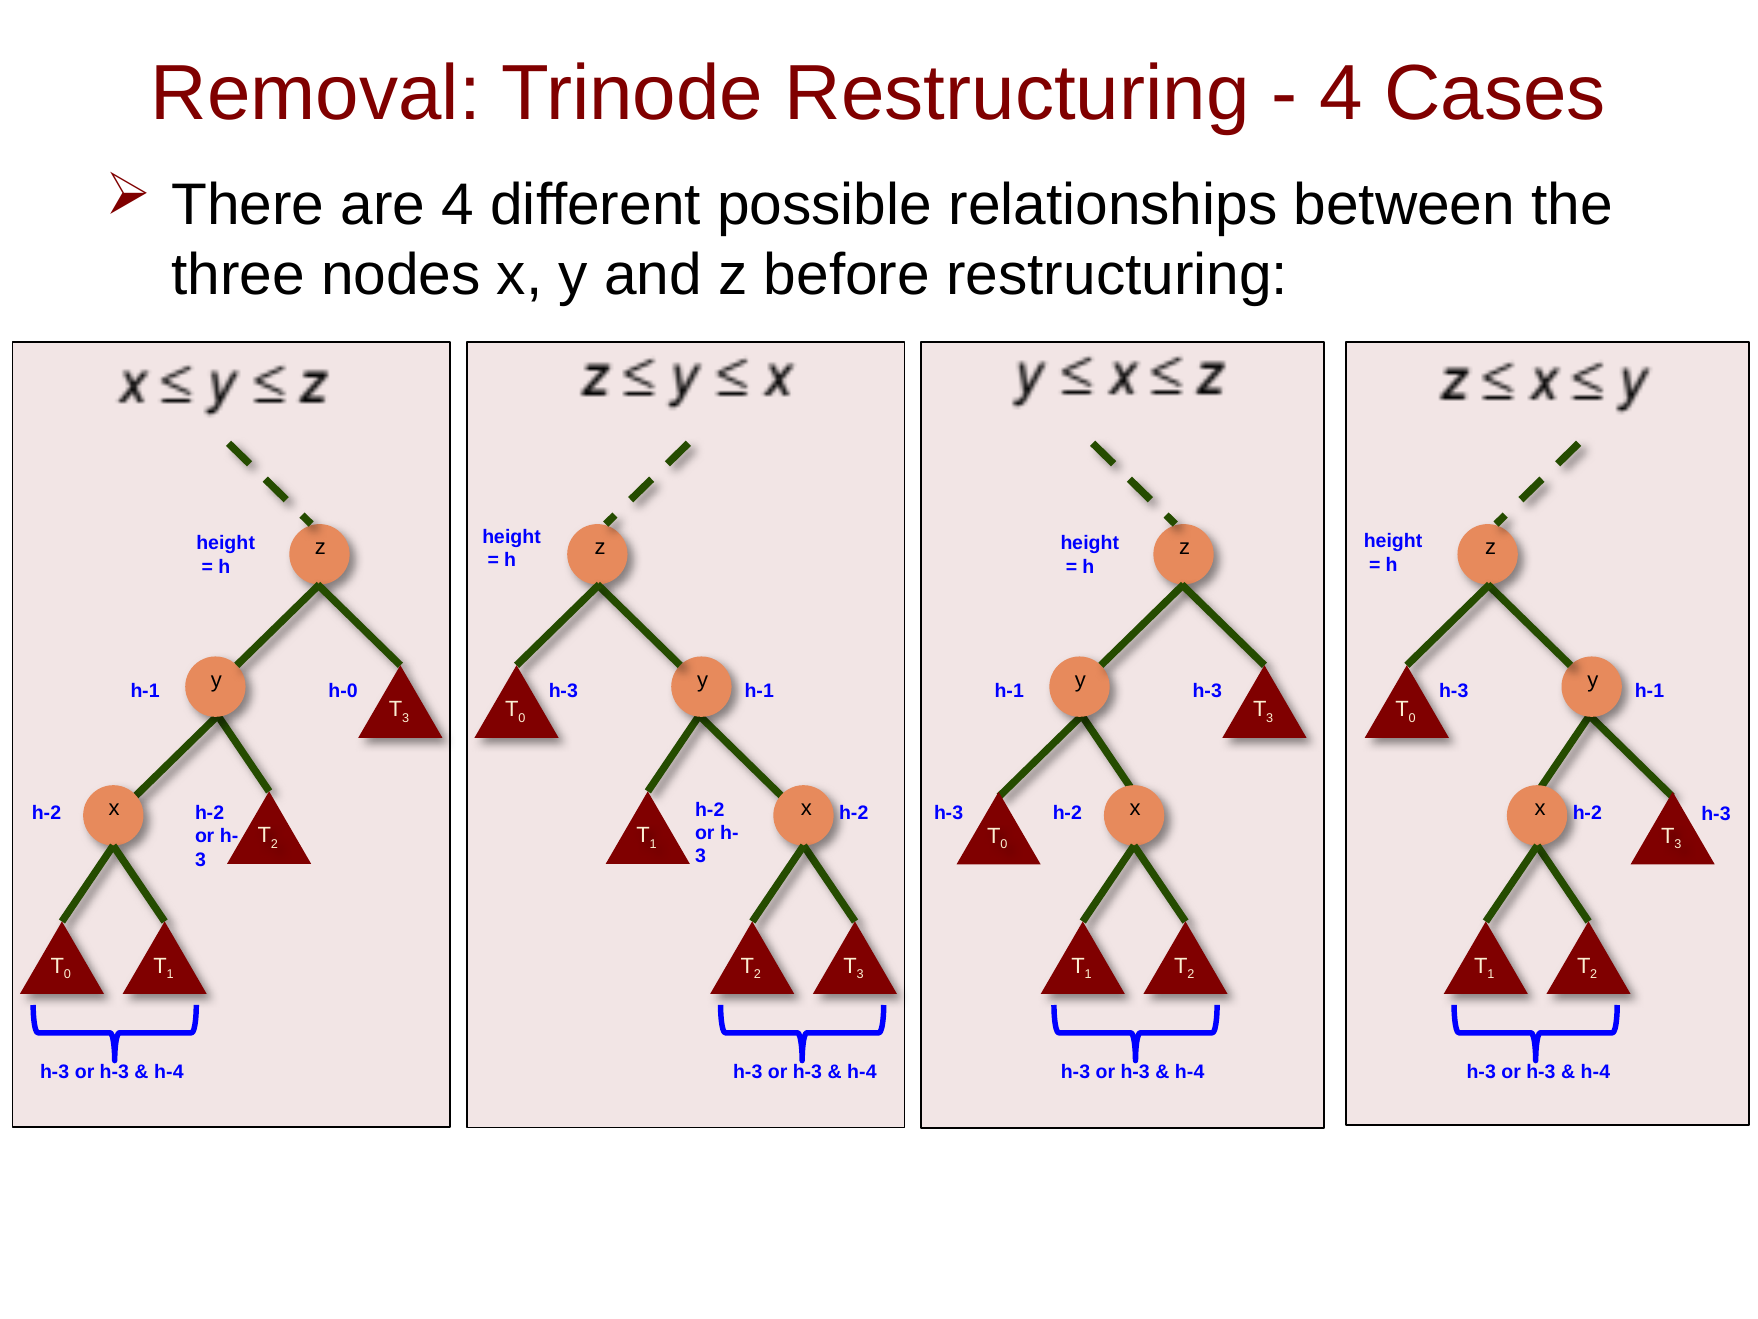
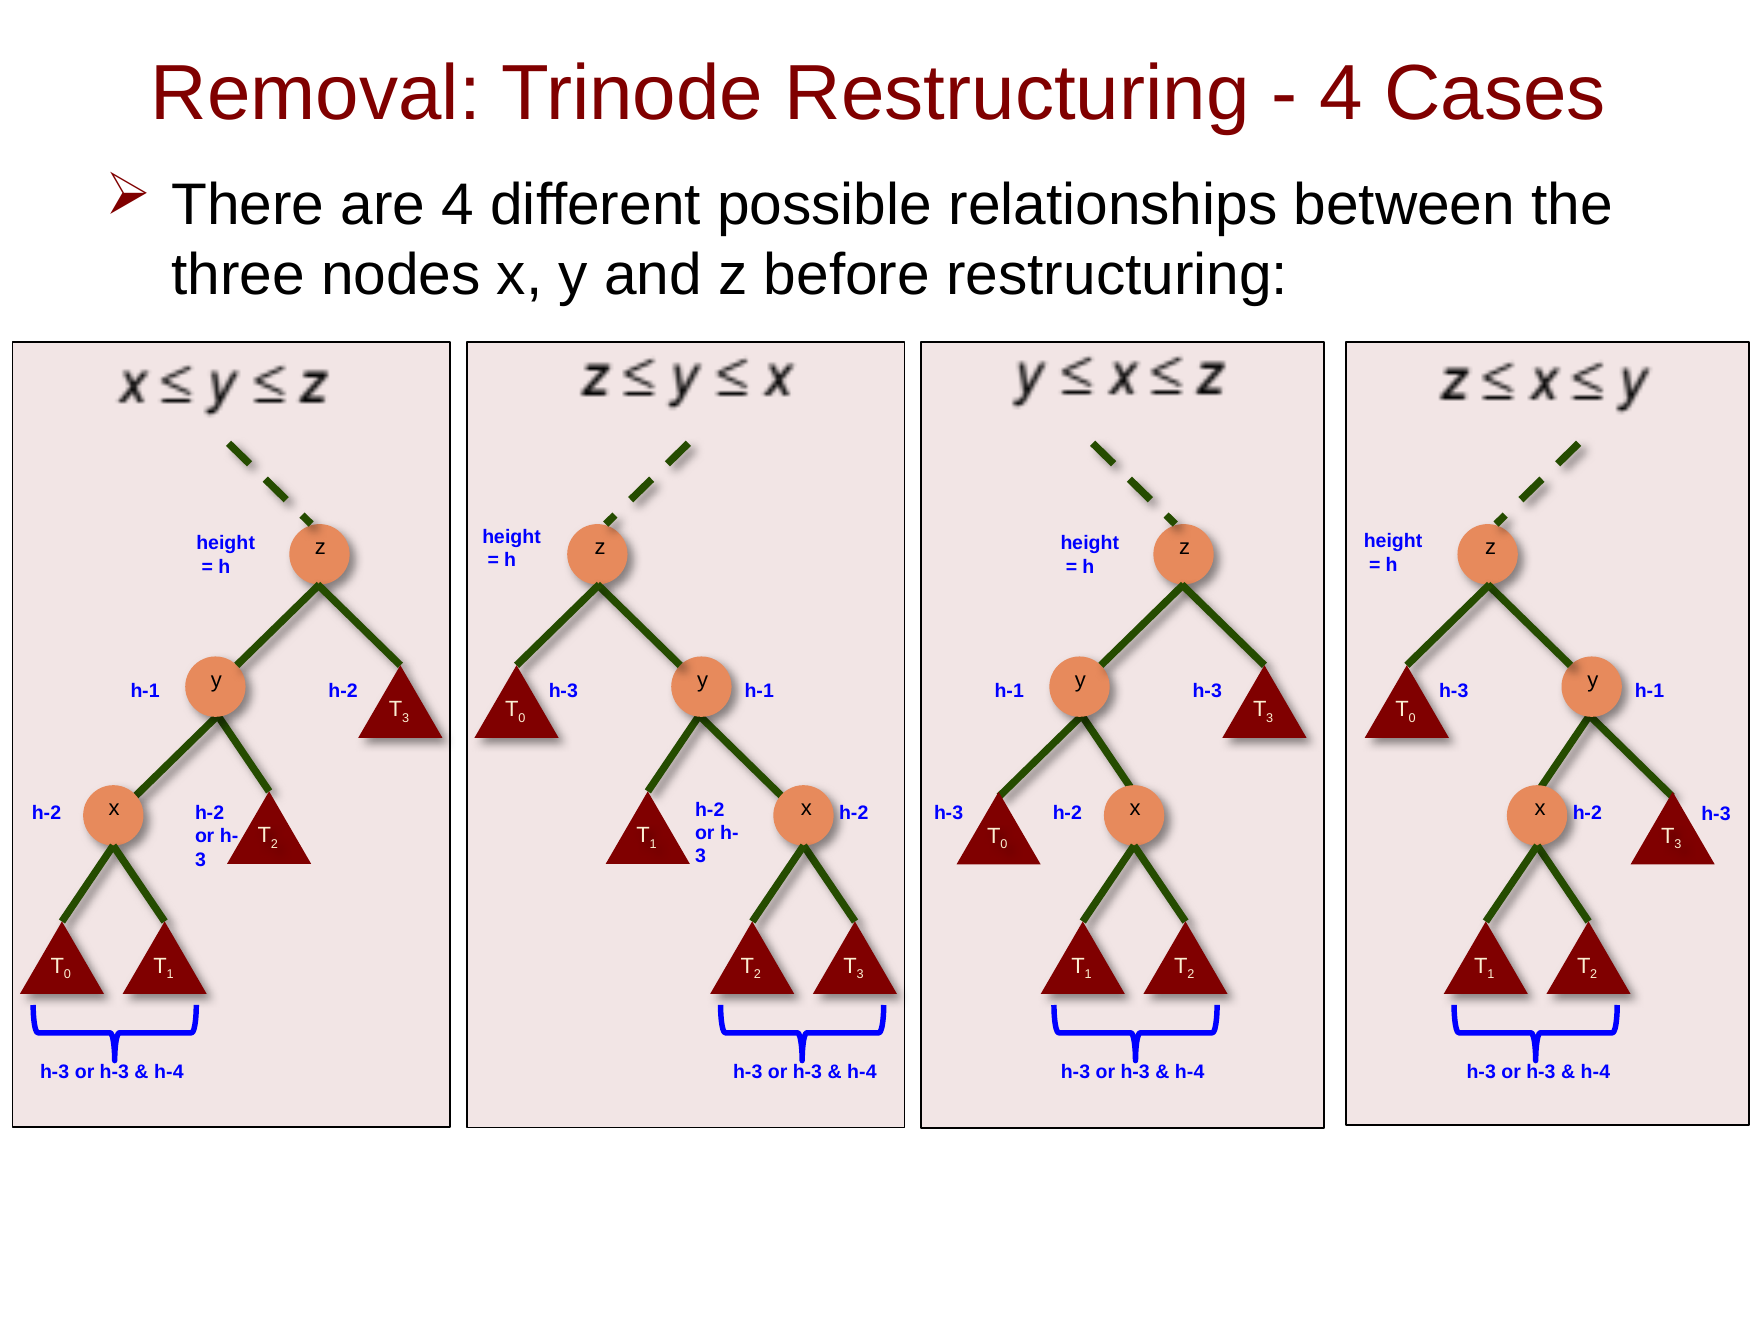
h-1 h-0: h-0 -> h-2
